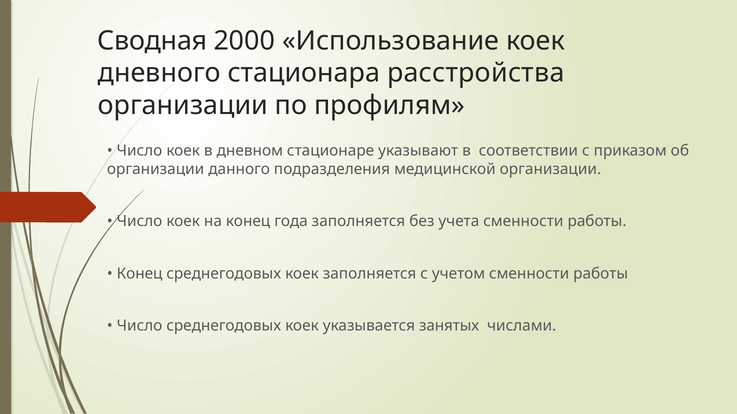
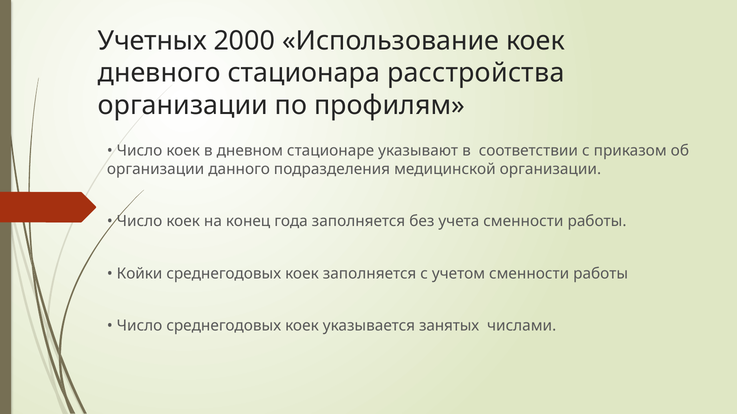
Сводная: Сводная -> Учетных
Конец at (140, 274): Конец -> Койки
